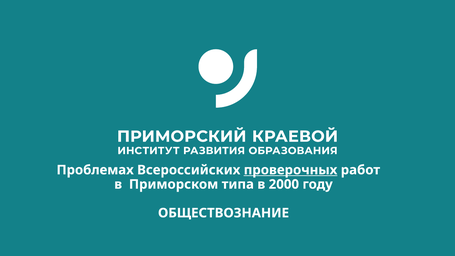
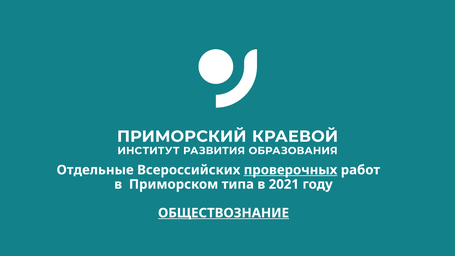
Проблемах: Проблемах -> Отдельные
2000: 2000 -> 2021
ОБЩЕСТВОЗНАНИЕ underline: none -> present
